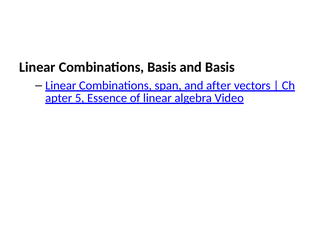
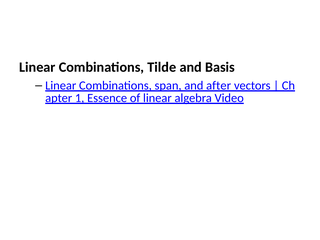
Combinations Basis: Basis -> Tilde
5: 5 -> 1
